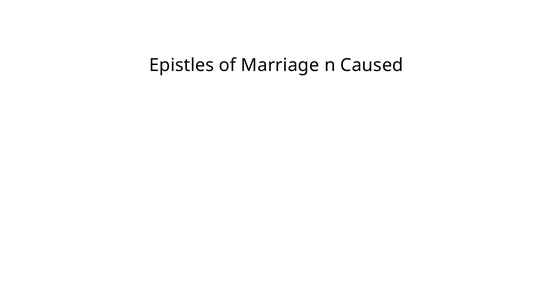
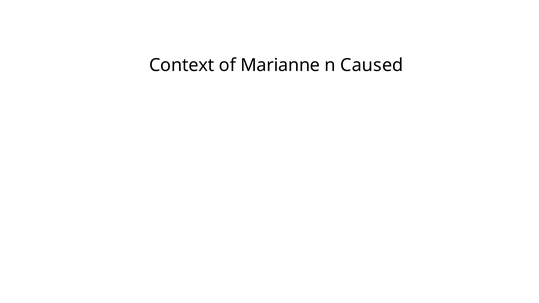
Epistles: Epistles -> Context
Marriage: Marriage -> Marianne
